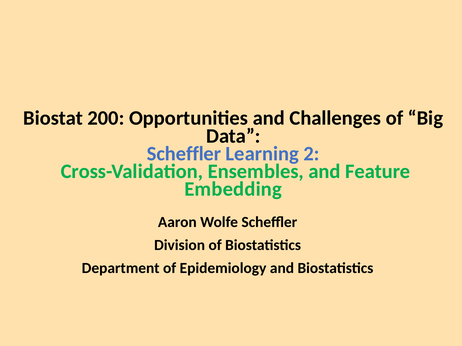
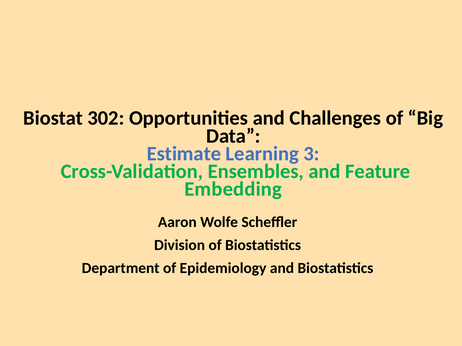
200: 200 -> 302
Scheffler at (184, 154): Scheffler -> Estimate
2: 2 -> 3
